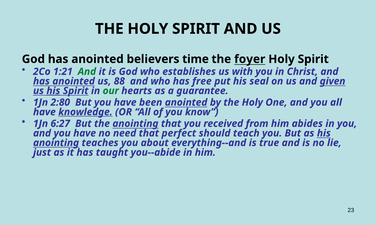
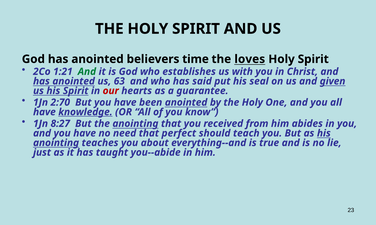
foyer: foyer -> loves
88: 88 -> 63
free: free -> said
his at (53, 91) underline: present -> none
our colour: green -> red
2:80: 2:80 -> 2:70
6:27: 6:27 -> 8:27
